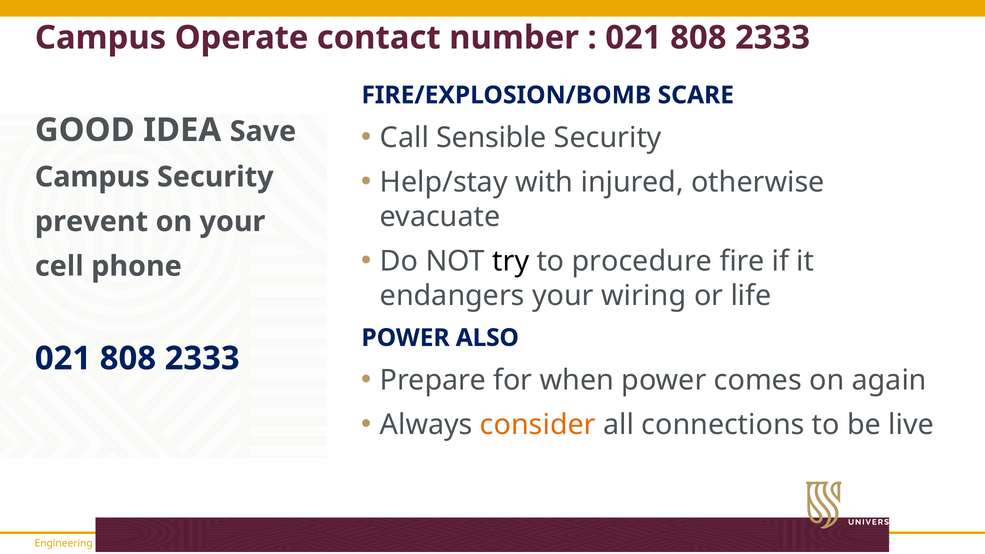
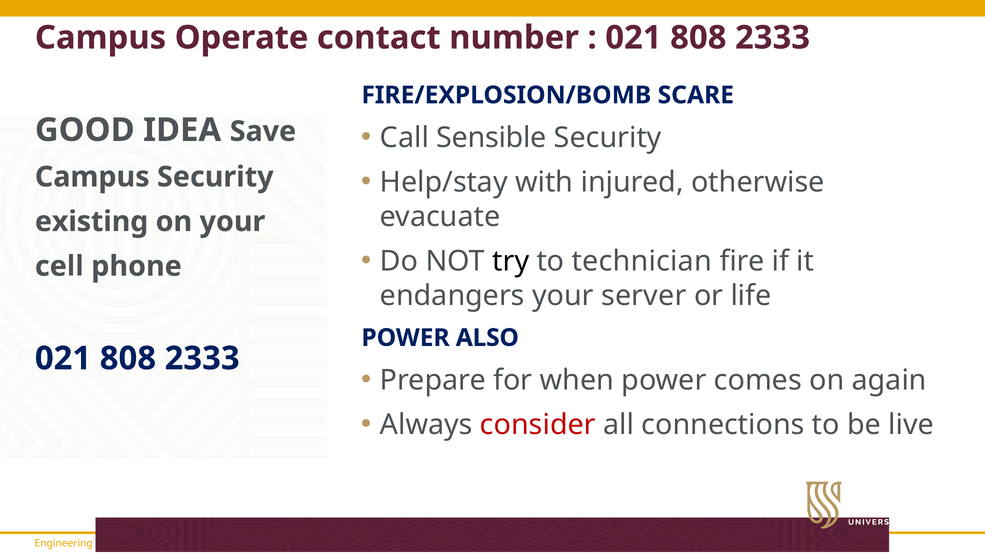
prevent: prevent -> existing
procedure: procedure -> technician
wiring: wiring -> server
consider colour: orange -> red
